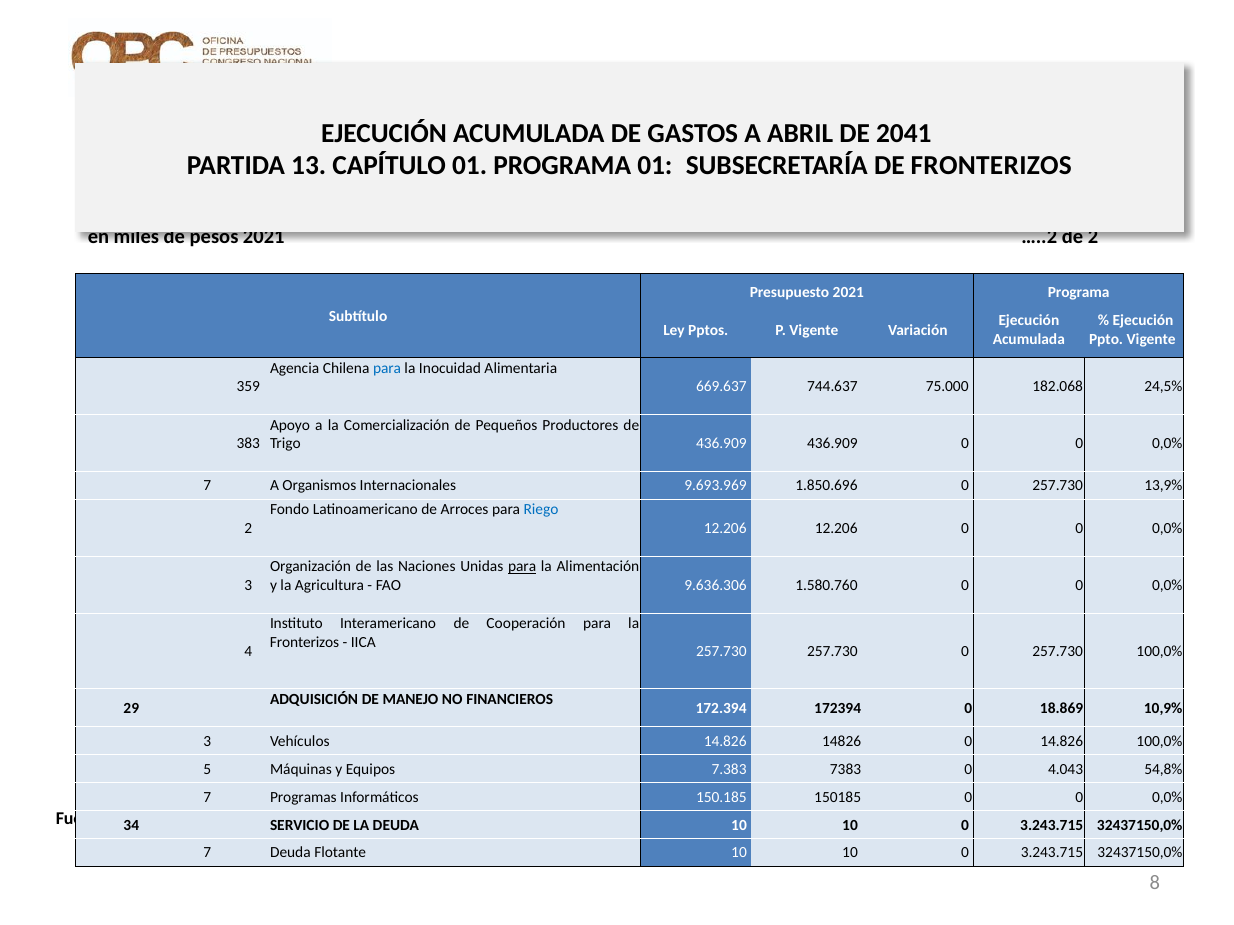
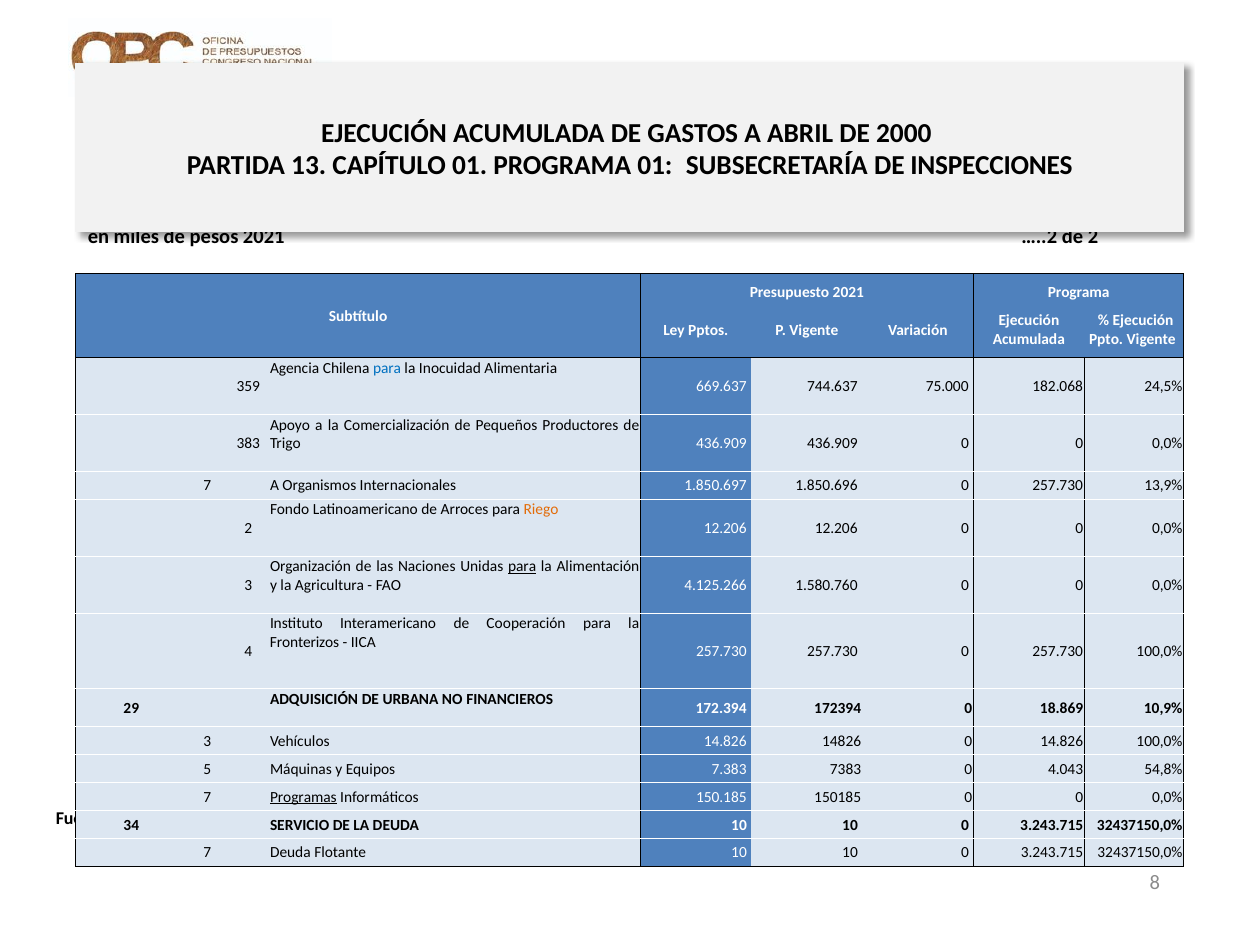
2041: 2041 -> 2000
DE FRONTERIZOS: FRONTERIZOS -> INSPECCIONES
9.693.969: 9.693.969 -> 1.850.697
Riego colour: blue -> orange
9.636.306: 9.636.306 -> 4.125.266
MANEJO: MANEJO -> URBANA
Programas underline: none -> present
